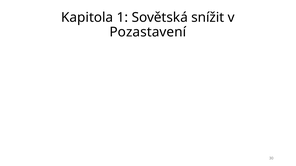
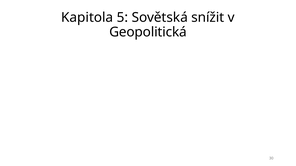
1: 1 -> 5
Pozastavení: Pozastavení -> Geopolitická
